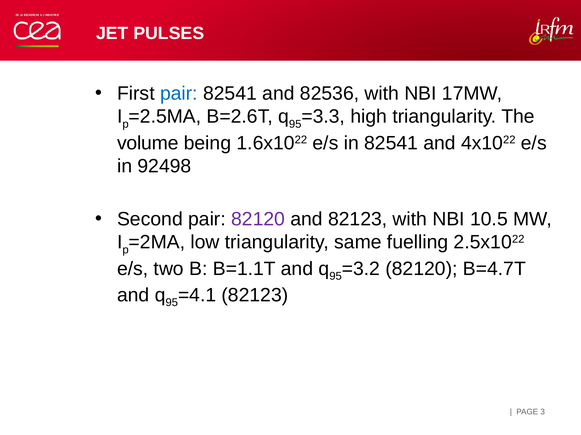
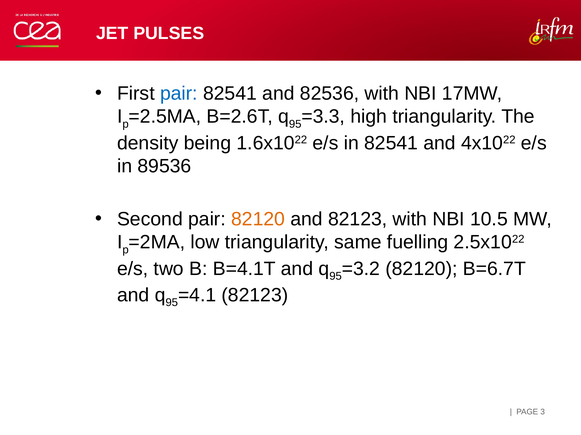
volume: volume -> density
92498: 92498 -> 89536
82120 at (258, 219) colour: purple -> orange
B=1.1T: B=1.1T -> B=4.1T
B=4.7T: B=4.7T -> B=6.7T
